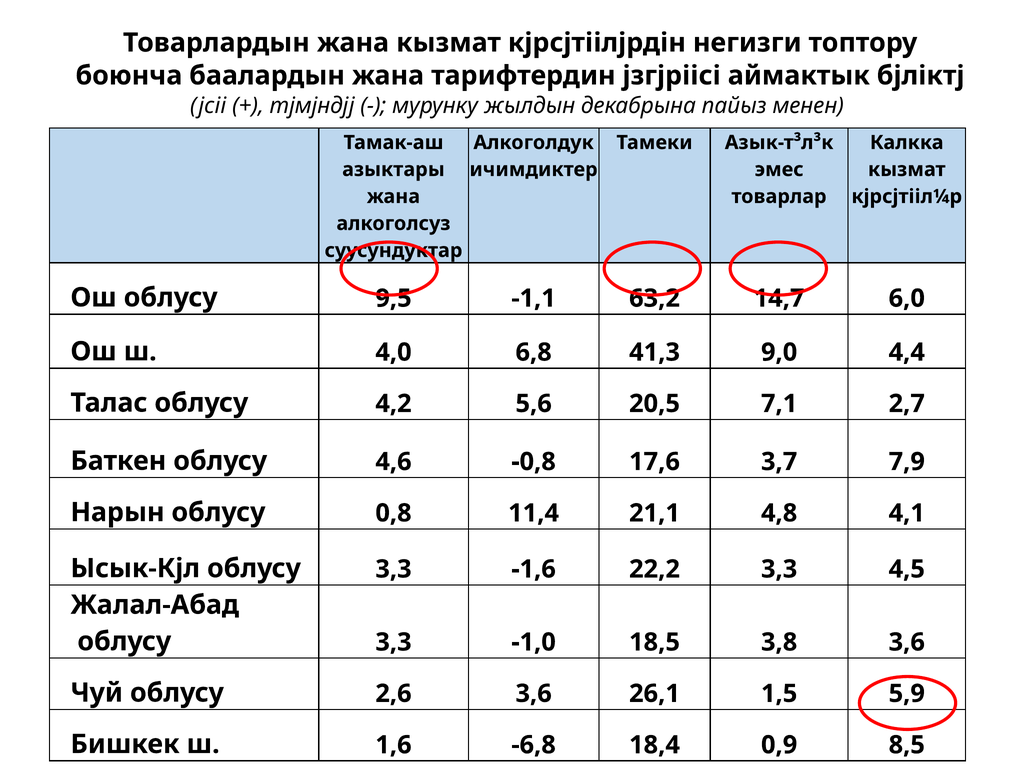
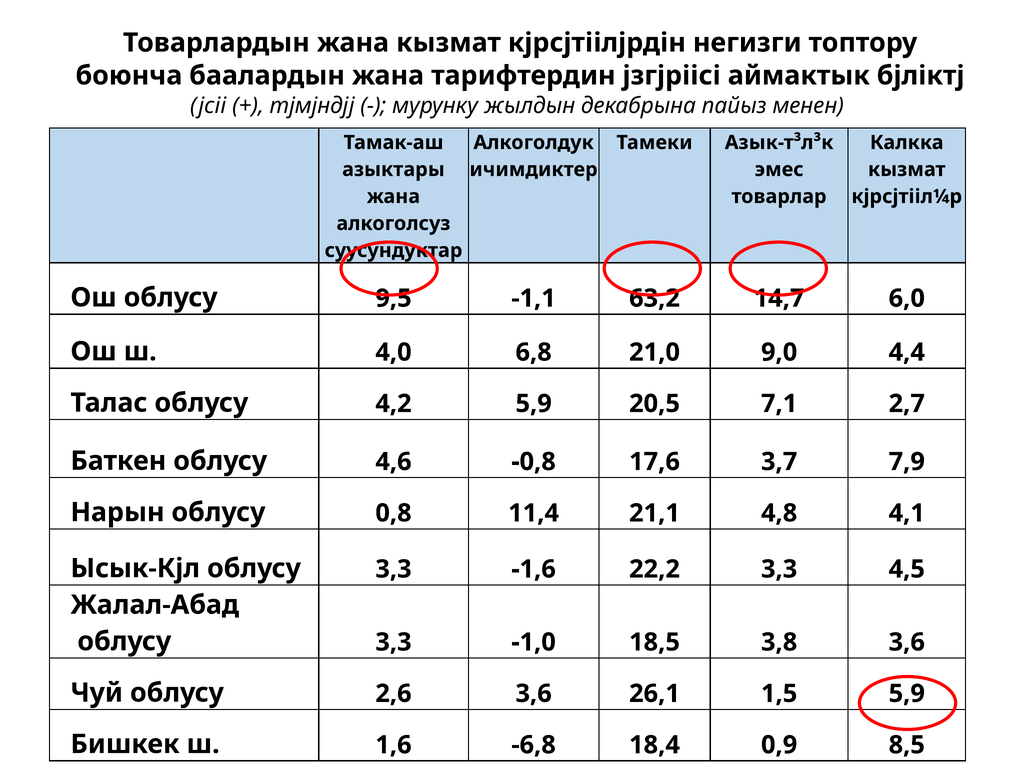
41,3: 41,3 -> 21,0
4,2 5,6: 5,6 -> 5,9
